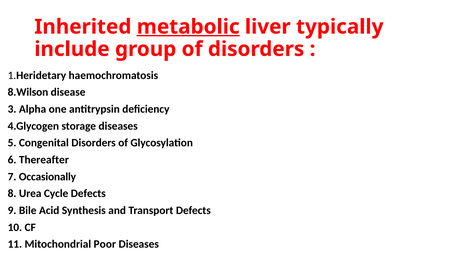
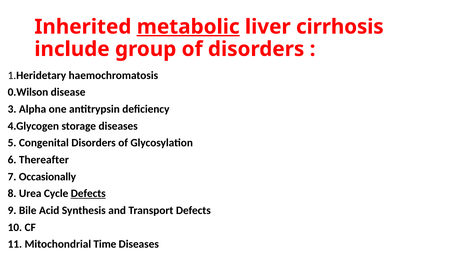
typically: typically -> cirrhosis
8.Wilson: 8.Wilson -> 0.Wilson
Defects at (88, 193) underline: none -> present
Poor: Poor -> Time
